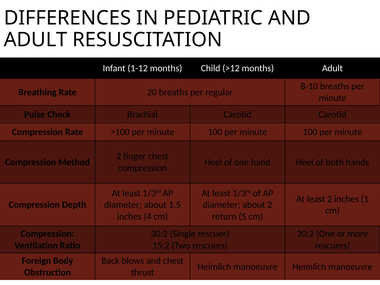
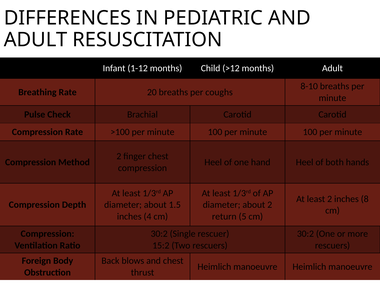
regular: regular -> coughs
1: 1 -> 8
